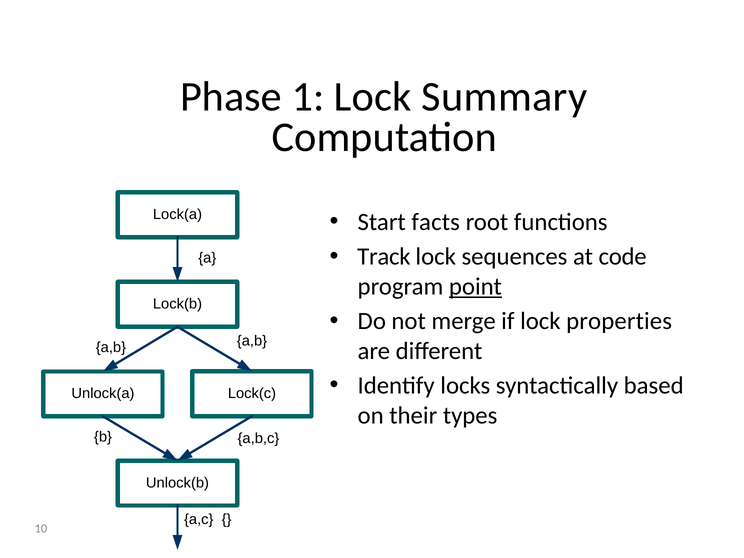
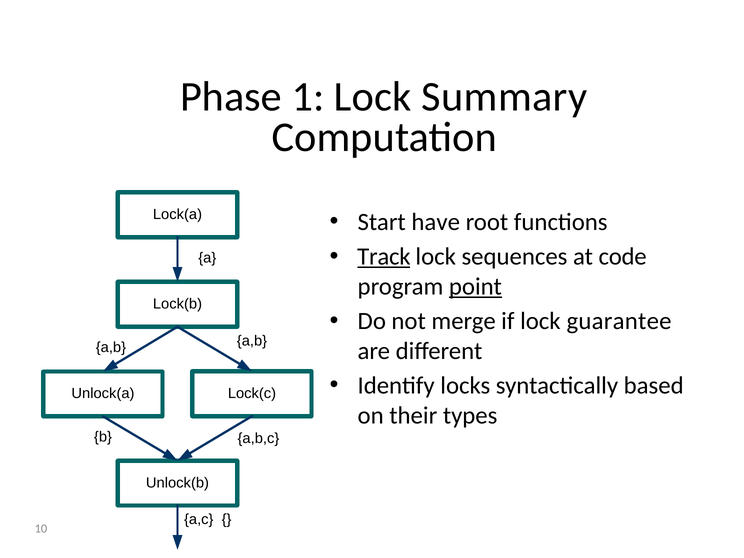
facts: facts -> have
Track underline: none -> present
properties: properties -> guarantee
